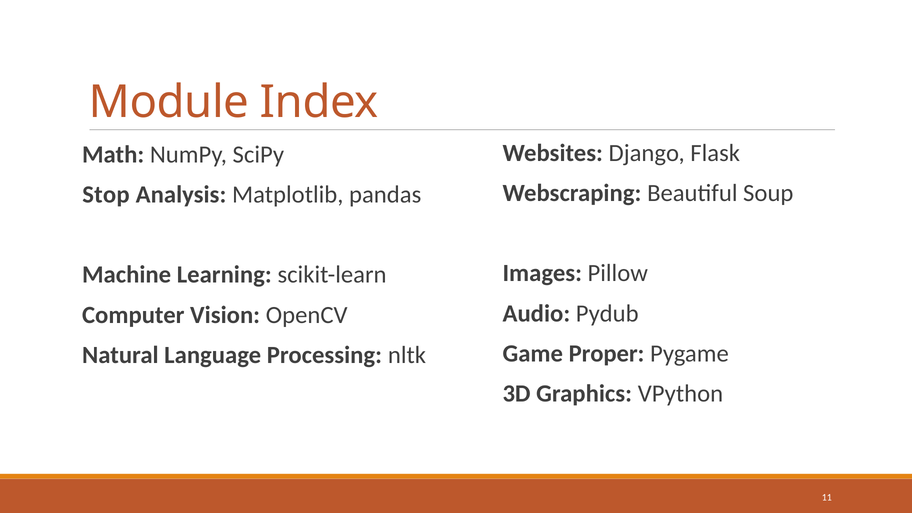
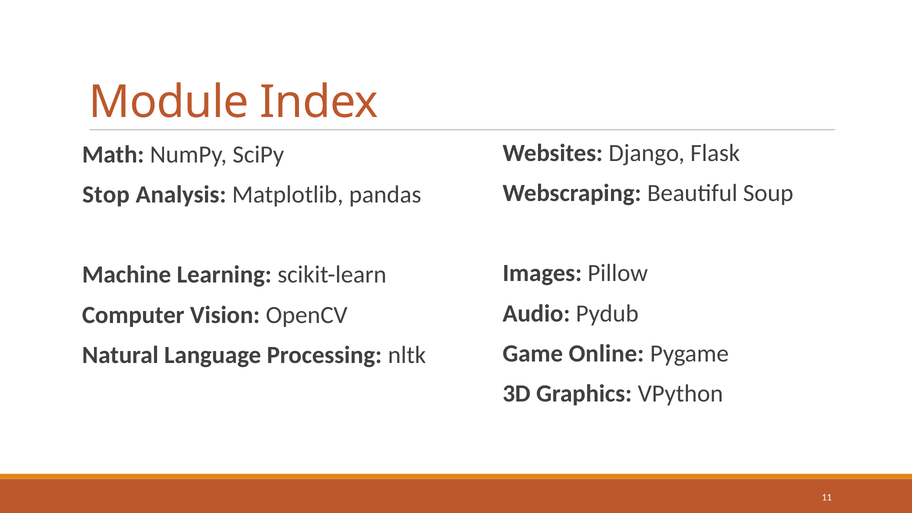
Proper: Proper -> Online
